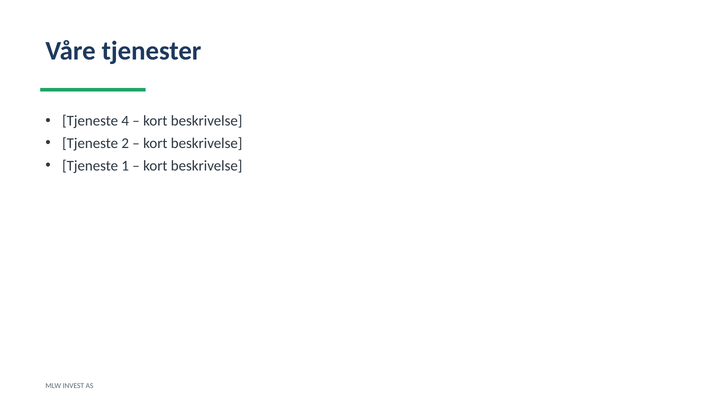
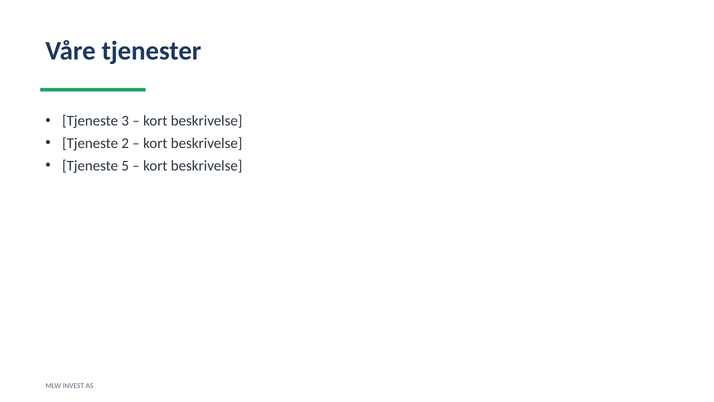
4: 4 -> 3
1: 1 -> 5
